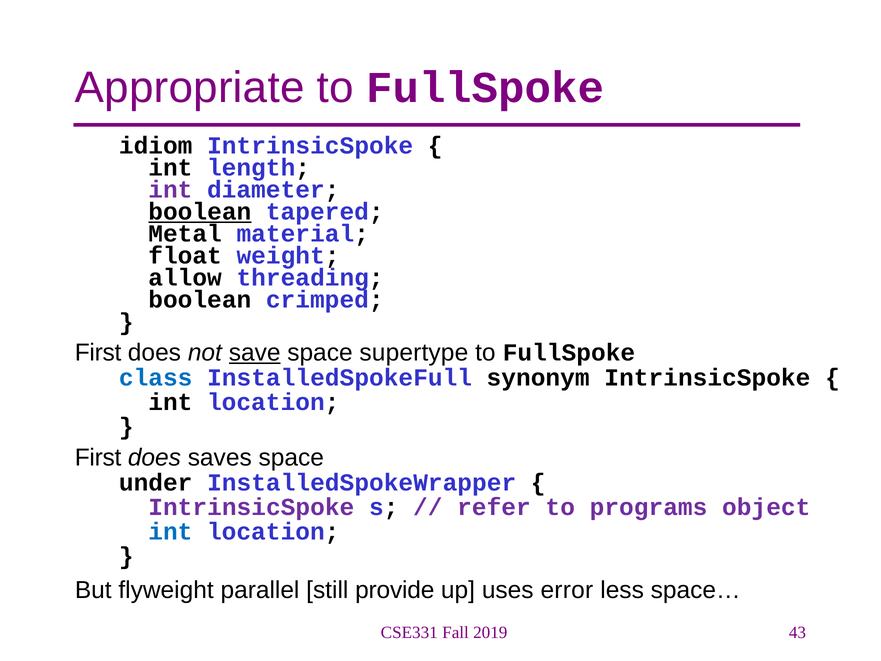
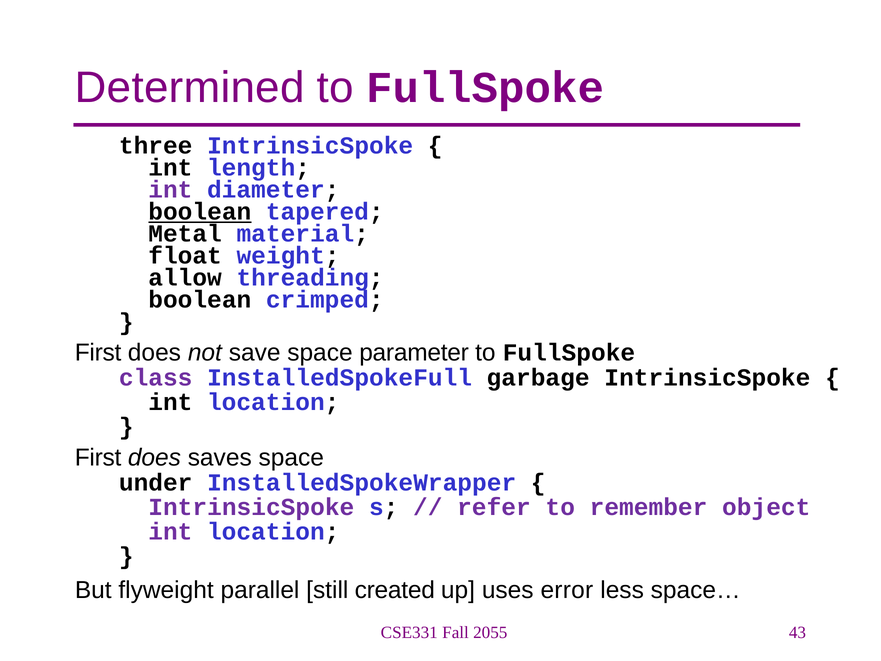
Appropriate: Appropriate -> Determined
idiom: idiom -> three
save underline: present -> none
supertype: supertype -> parameter
class colour: blue -> purple
synonym: synonym -> garbage
programs: programs -> remember
int at (170, 531) colour: blue -> purple
provide: provide -> created
2019: 2019 -> 2055
